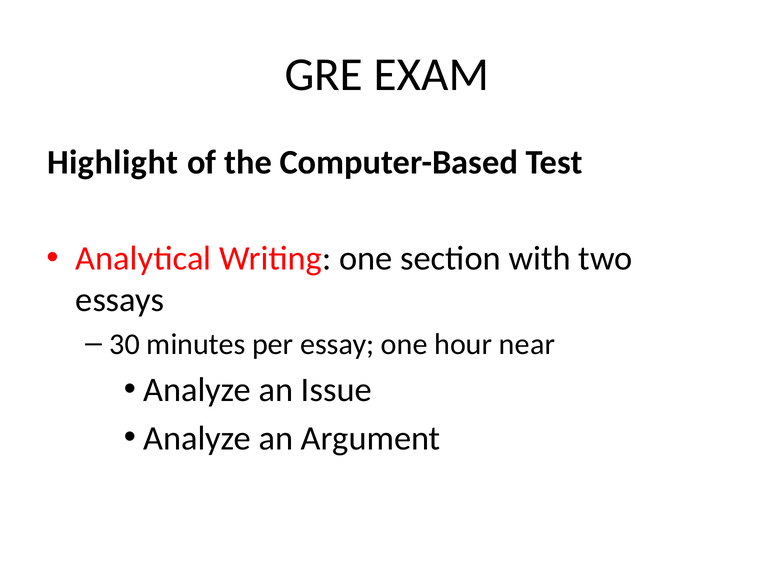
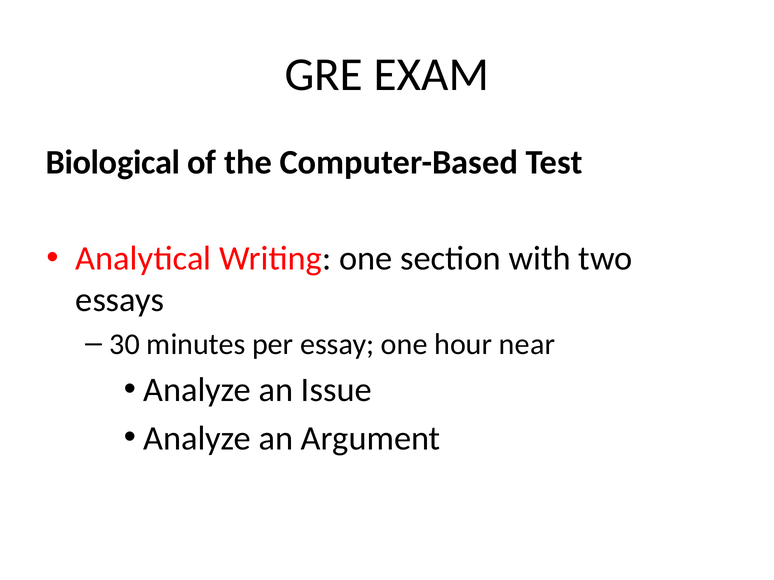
Highlight: Highlight -> Biological
